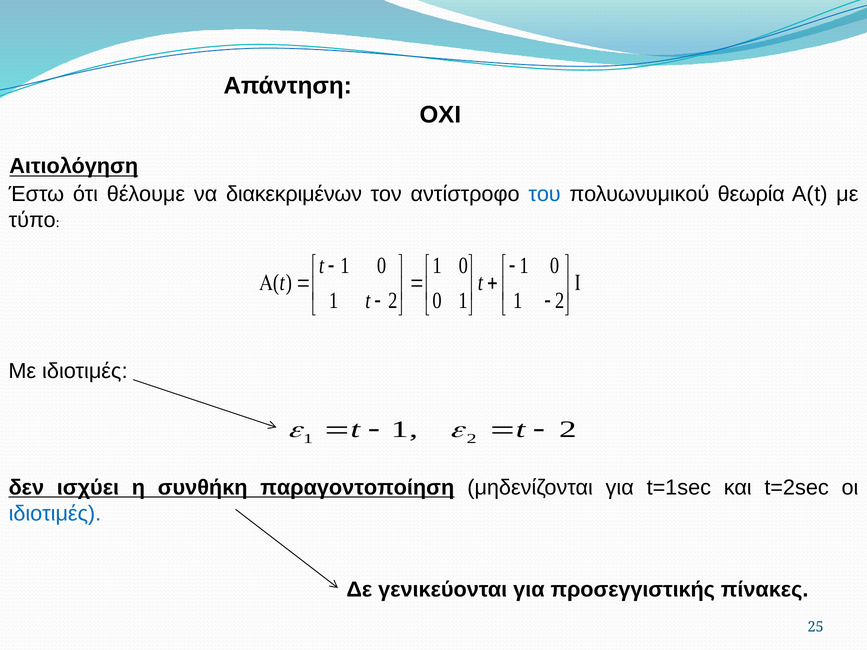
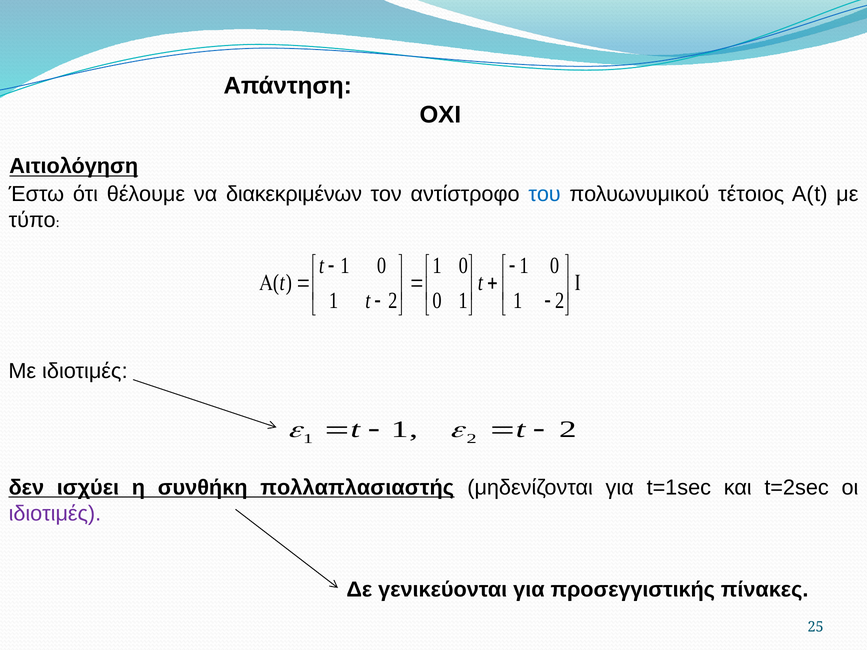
θεωρία: θεωρία -> τέτοιος
παραγοντοποίηση: παραγοντοποίηση -> πολλαπλασιαστής
ιδιοτιμές at (55, 514) colour: blue -> purple
